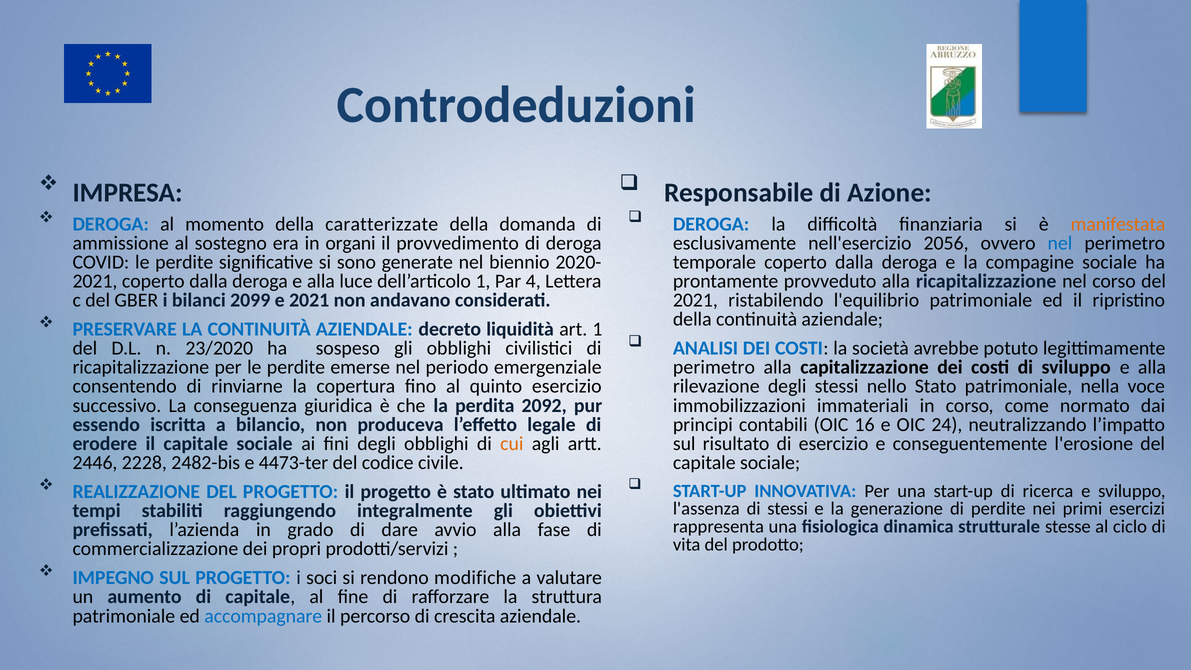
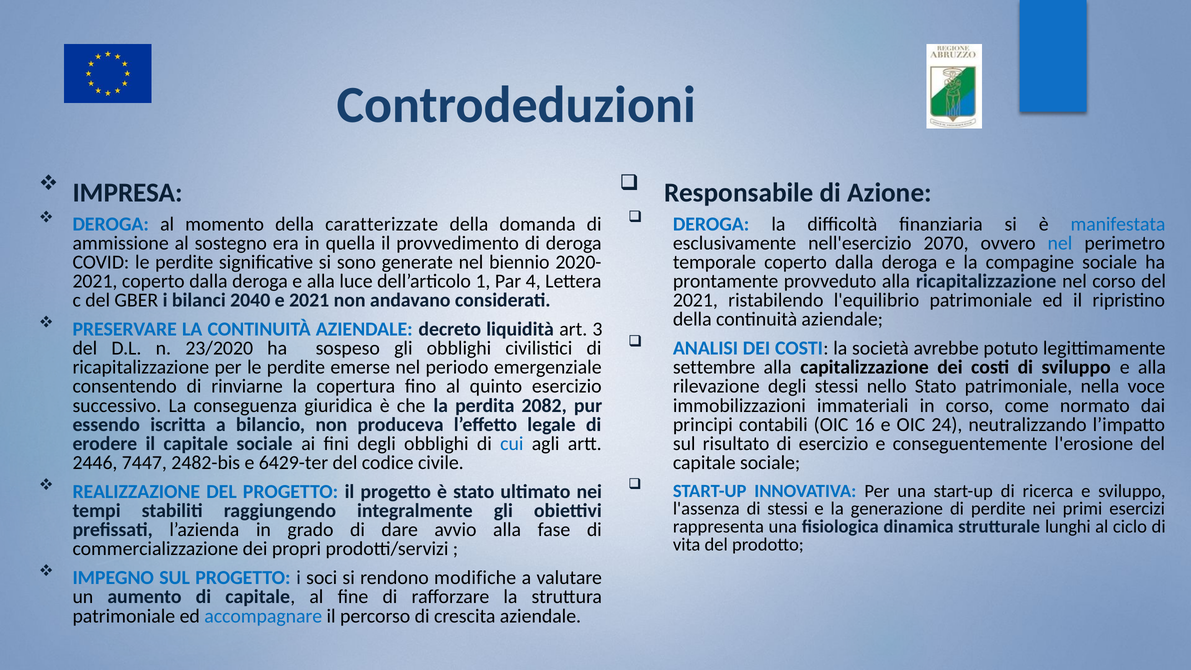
manifestata colour: orange -> blue
organi: organi -> quella
2056: 2056 -> 2070
2099: 2099 -> 2040
art 1: 1 -> 3
perimetro at (714, 367): perimetro -> settembre
2092: 2092 -> 2082
cui colour: orange -> blue
2228: 2228 -> 7447
4473-ter: 4473-ter -> 6429-ter
stesse: stesse -> lunghi
